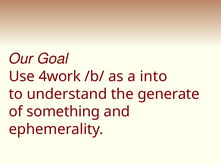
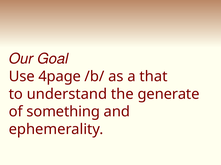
4work: 4work -> 4page
into: into -> that
